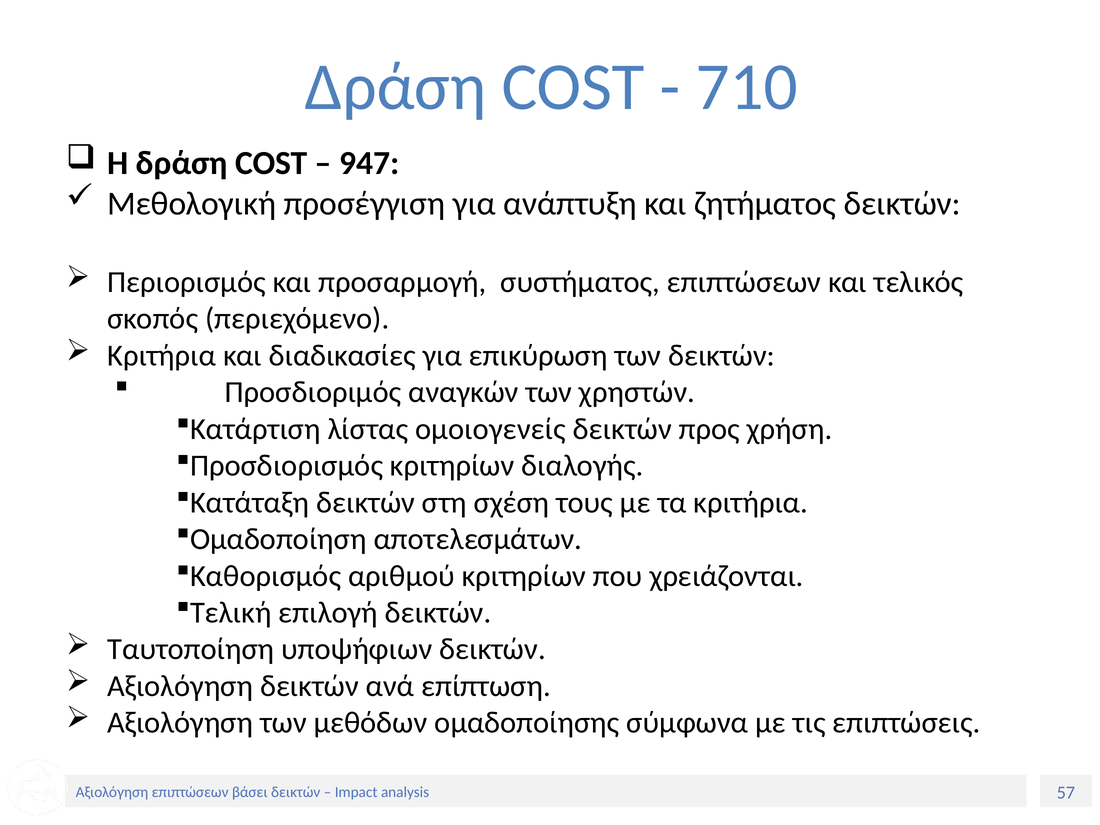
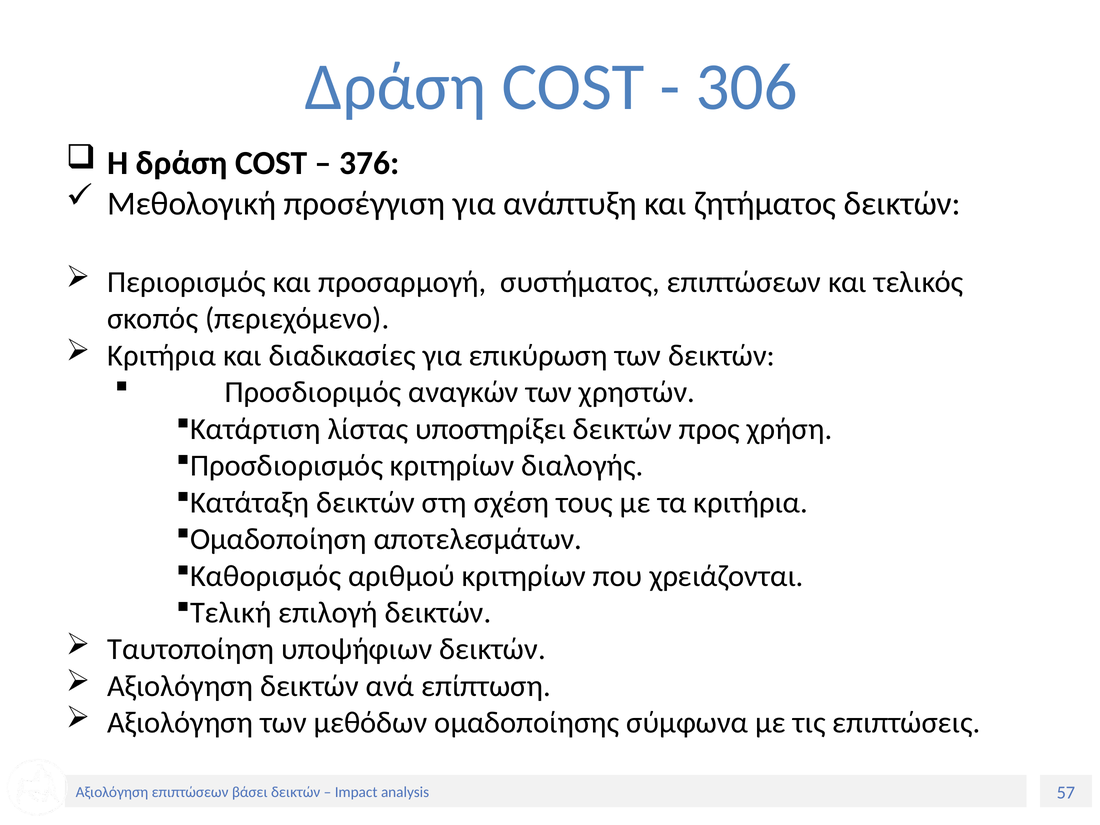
710: 710 -> 306
947: 947 -> 376
ομοιογενείς: ομοιογενείς -> υποστηρίξει
